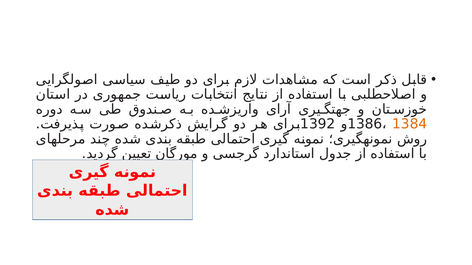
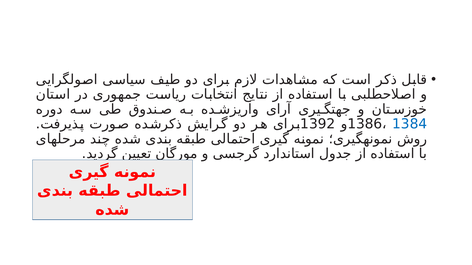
1384 colour: orange -> blue
